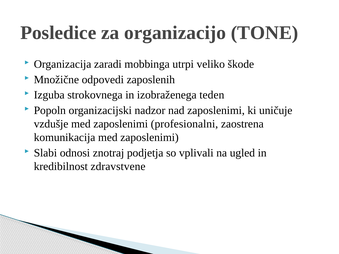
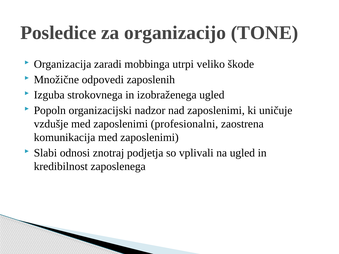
izobraženega teden: teden -> ugled
zdravstvene: zdravstvene -> zaposlenega
